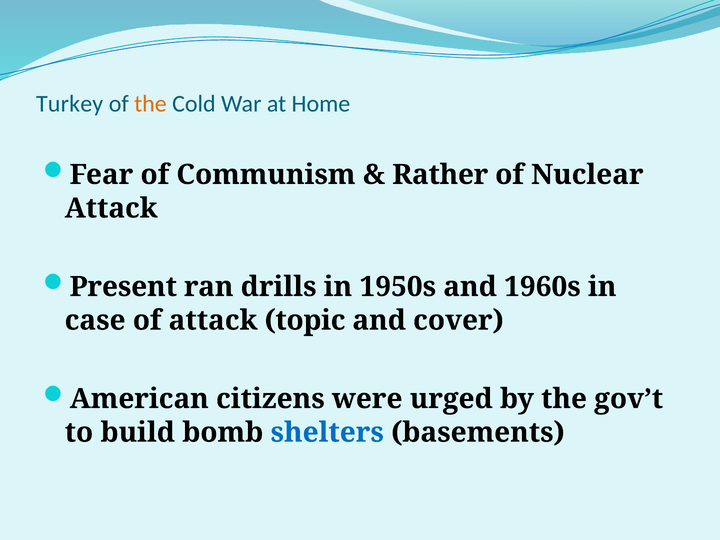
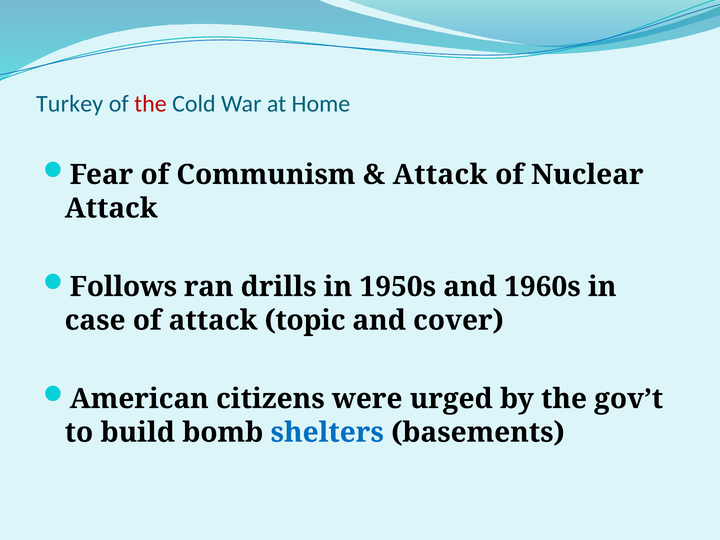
the at (150, 104) colour: orange -> red
Rather at (440, 175): Rather -> Attack
Present: Present -> Follows
